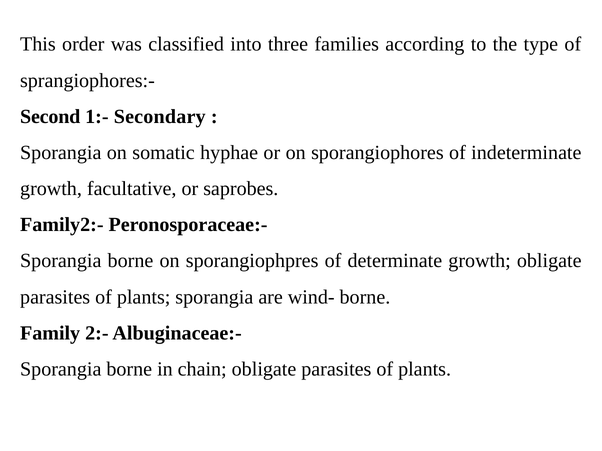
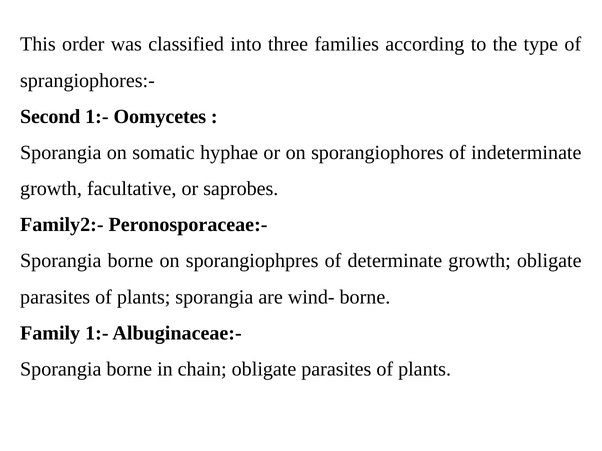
Secondary: Secondary -> Oomycetes
Family 2:-: 2:- -> 1:-
